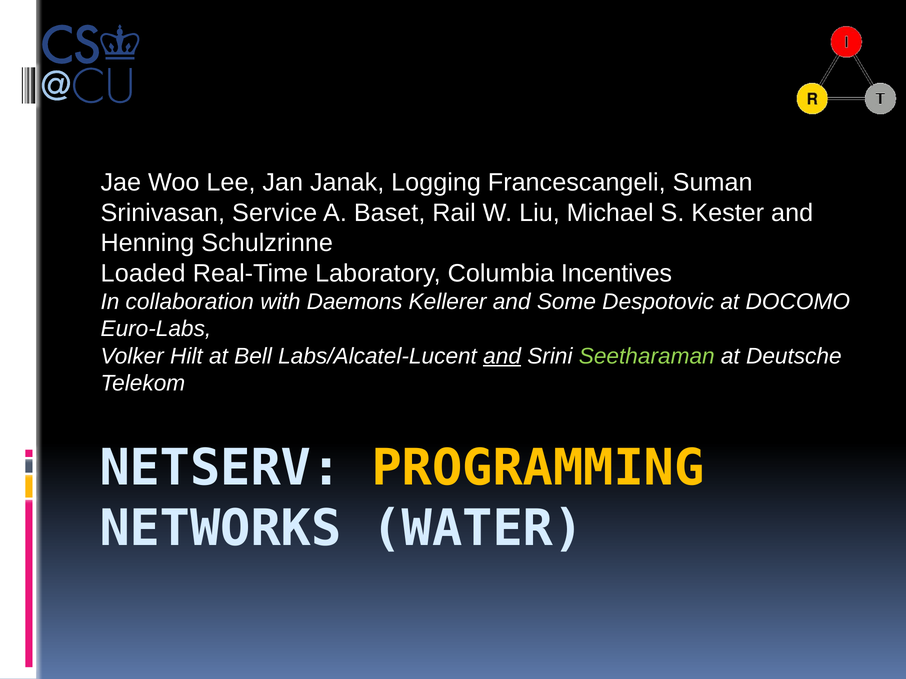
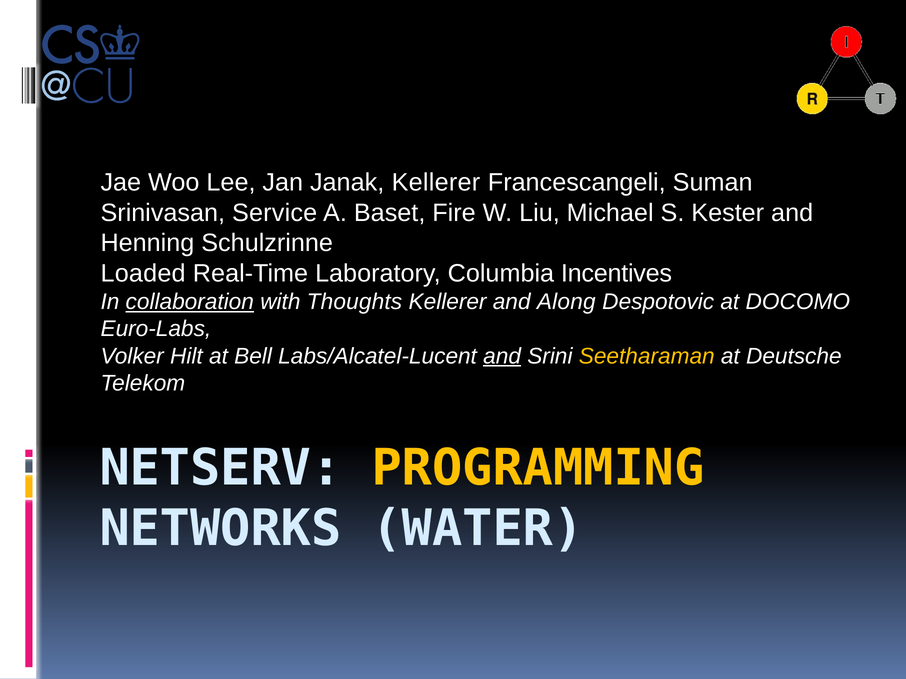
Janak Logging: Logging -> Kellerer
Rail: Rail -> Fire
collaboration underline: none -> present
Daemons: Daemons -> Thoughts
Some: Some -> Along
Seetharaman colour: light green -> yellow
